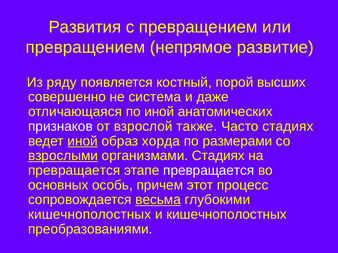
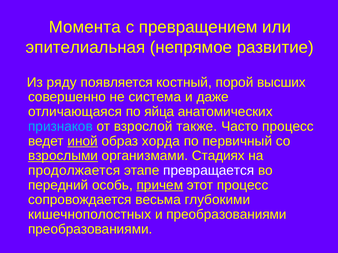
Развития: Развития -> Момента
превращением at (85, 47): превращением -> эпителиальная
по иной: иной -> яйца
признаков colour: white -> light blue
Часто стадиях: стадиях -> процесс
размерами: размерами -> первичный
превращается at (74, 171): превращается -> продолжается
основных: основных -> передний
причем underline: none -> present
весьма underline: present -> none
и кишечнополостных: кишечнополостных -> преобразованиями
